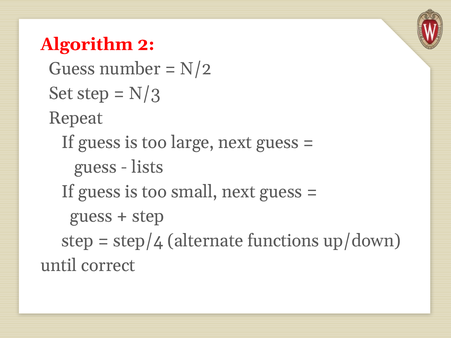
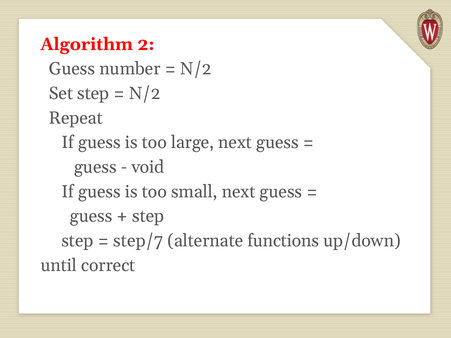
N/3 at (145, 93): N/3 -> N/2
lists: lists -> void
step/4: step/4 -> step/7
